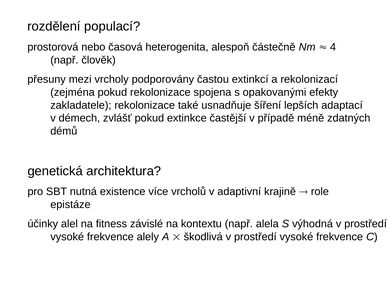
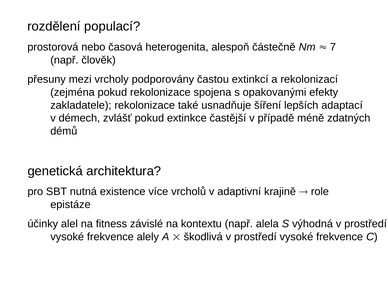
4: 4 -> 7
